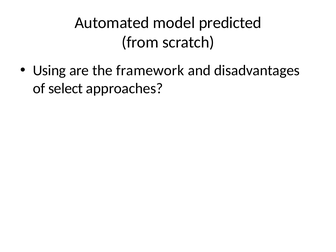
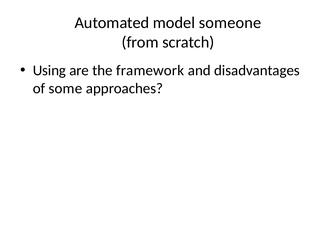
predicted: predicted -> someone
select: select -> some
